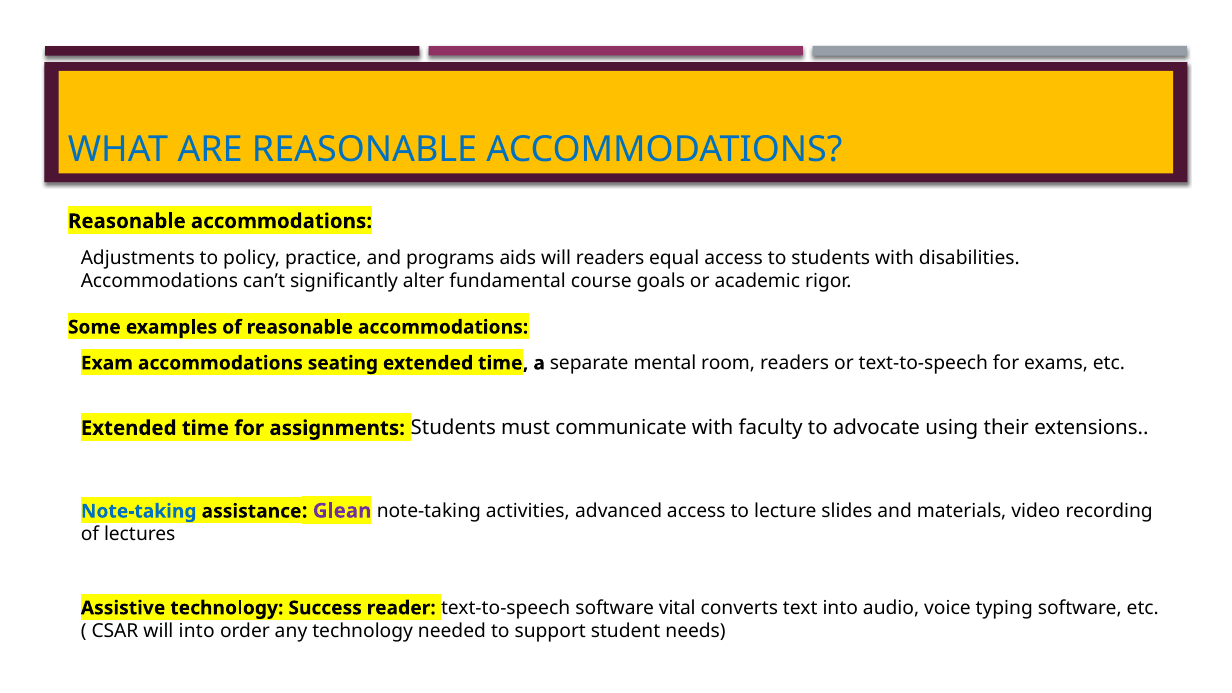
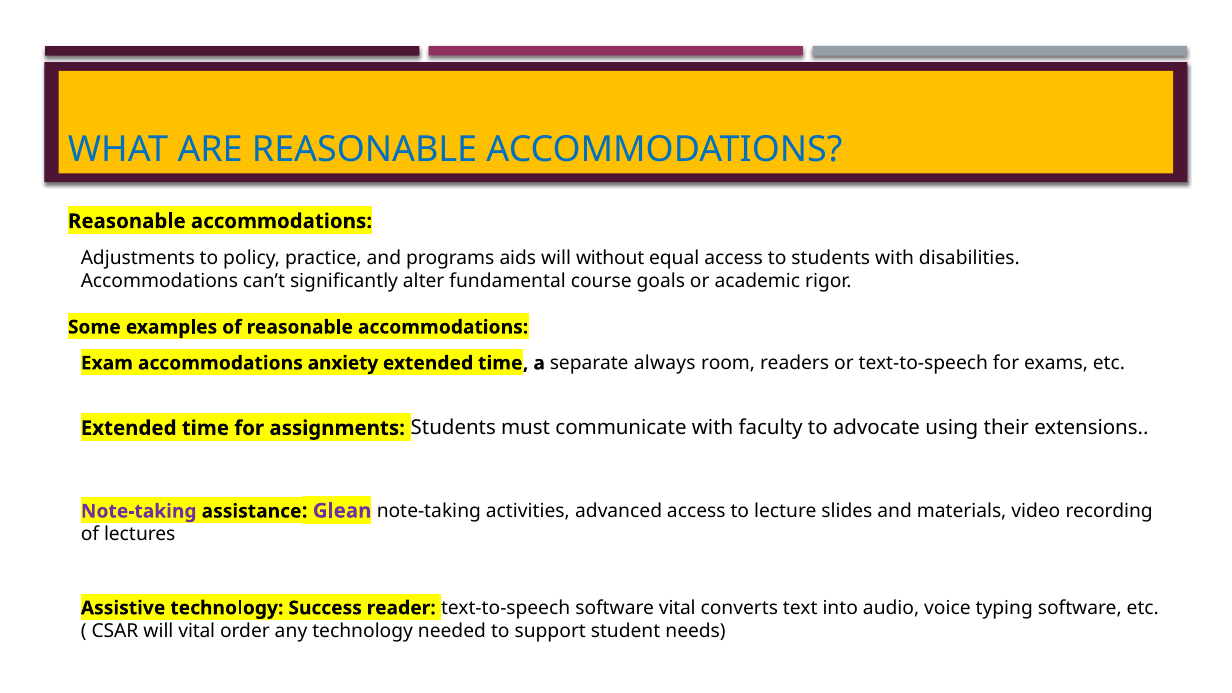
will readers: readers -> without
seating: seating -> anxiety
mental: mental -> always
Note-taking at (139, 511) colour: blue -> purple
will into: into -> vital
